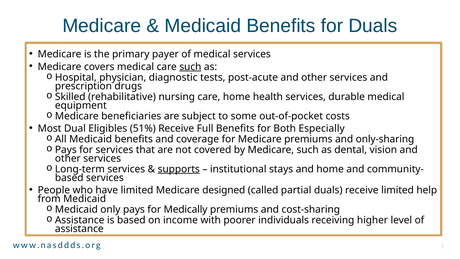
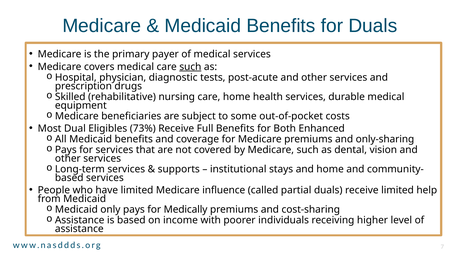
51%: 51% -> 73%
Especially: Especially -> Enhanced
supports underline: present -> none
designed: designed -> influence
